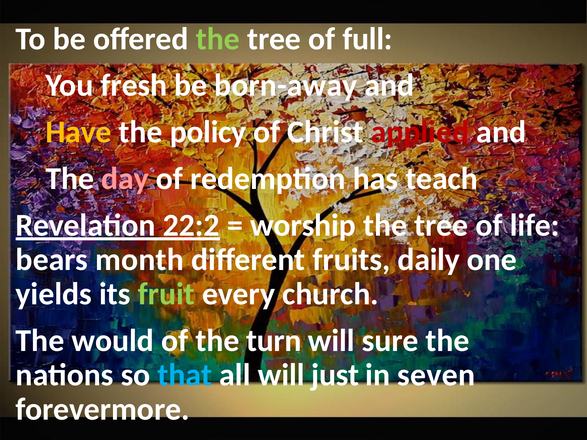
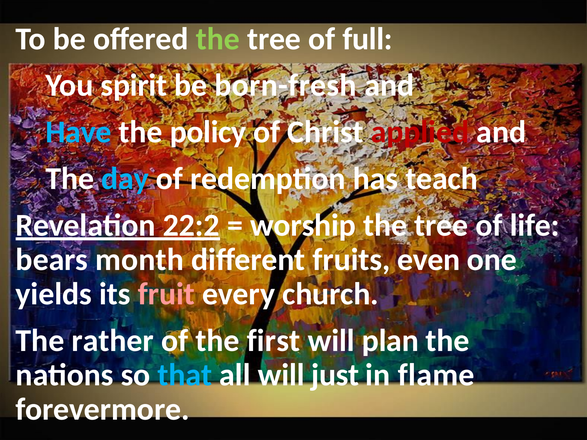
fresh: fresh -> spirit
born-away: born-away -> born-fresh
Have colour: yellow -> light blue
day colour: pink -> light blue
daily: daily -> even
fruit colour: light green -> pink
would: would -> rather
turn: turn -> first
sure: sure -> plan
seven: seven -> flame
